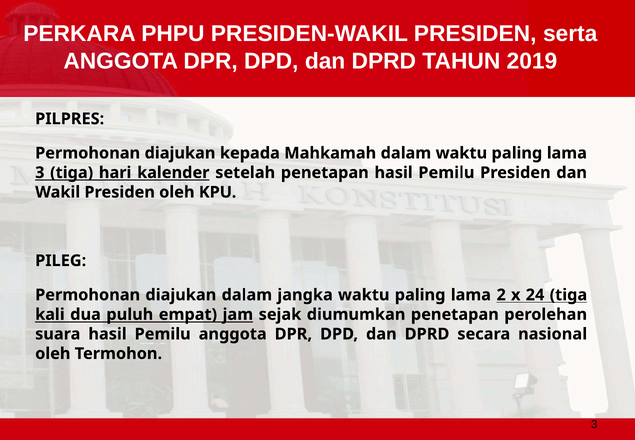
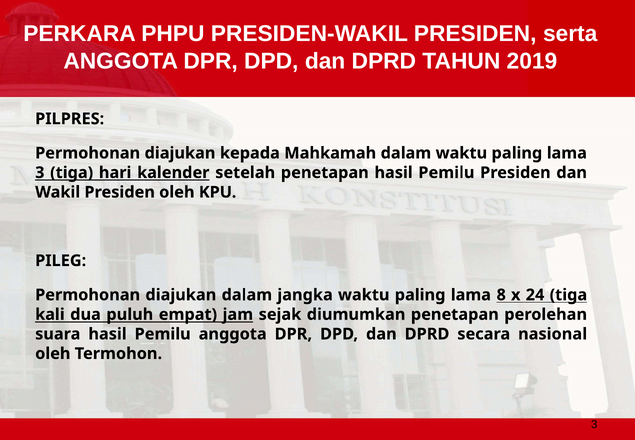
2: 2 -> 8
